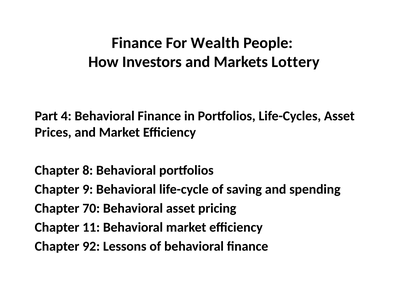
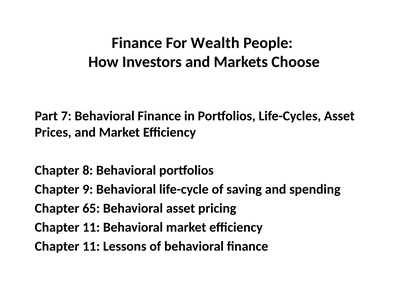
Lottery: Lottery -> Choose
4: 4 -> 7
70: 70 -> 65
92 at (91, 246): 92 -> 11
